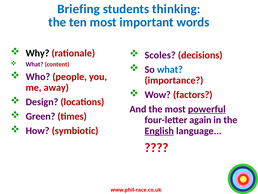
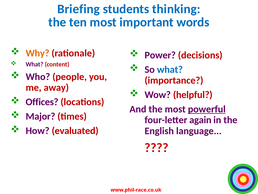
Why colour: black -> orange
Scoles: Scoles -> Power
factors: factors -> helpful
Design: Design -> Offices
Green: Green -> Major
symbiotic: symbiotic -> evaluated
English underline: present -> none
